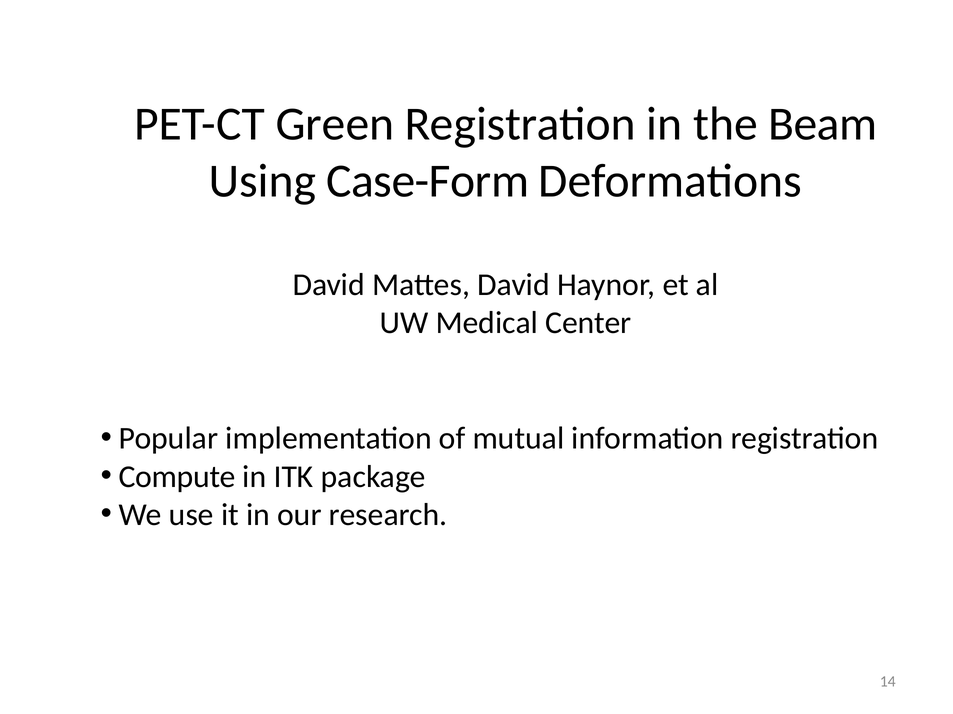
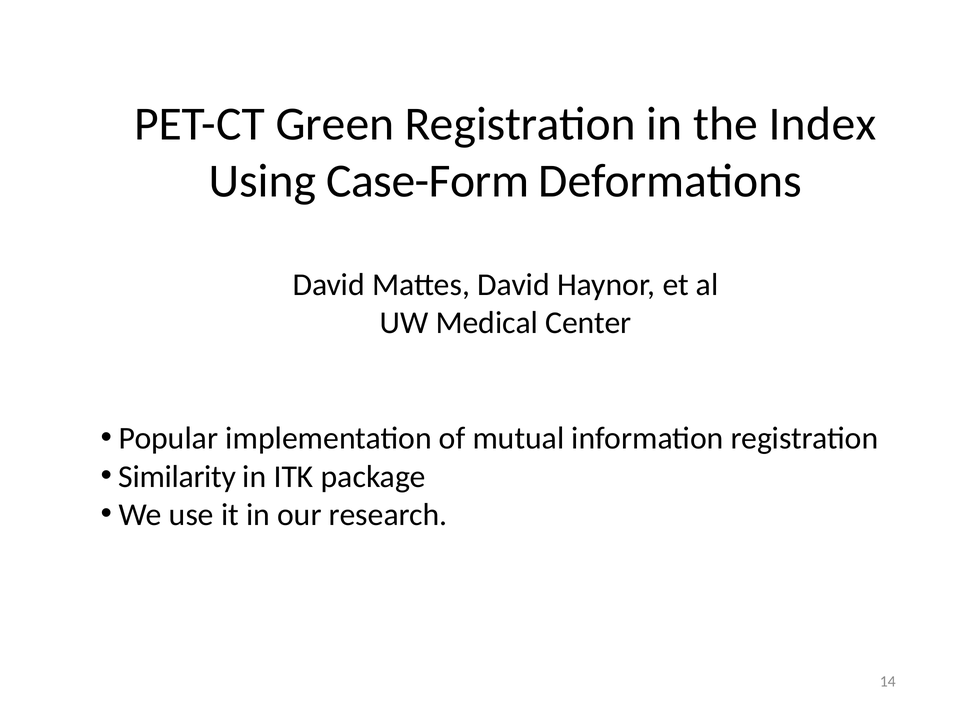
Beam: Beam -> Index
Compute: Compute -> Similarity
